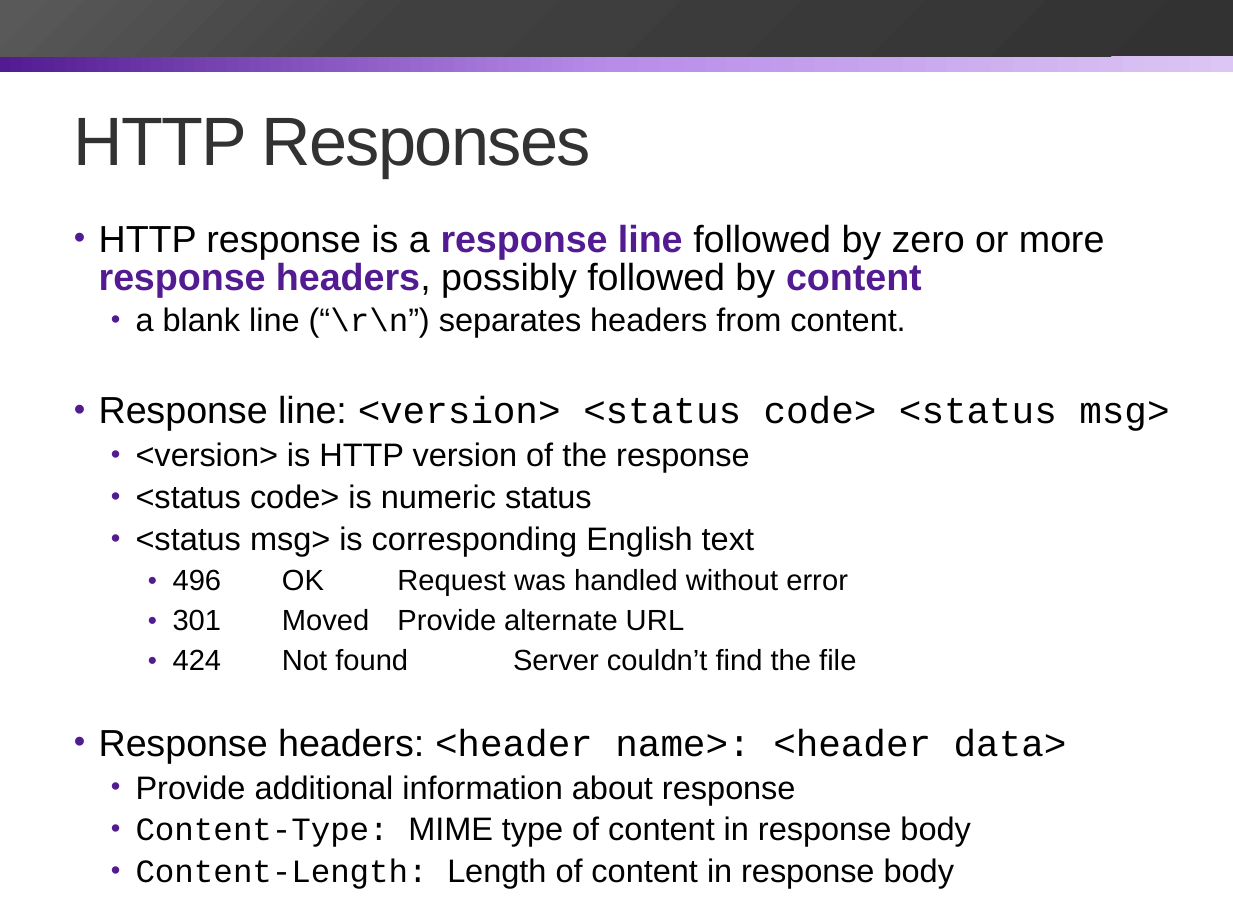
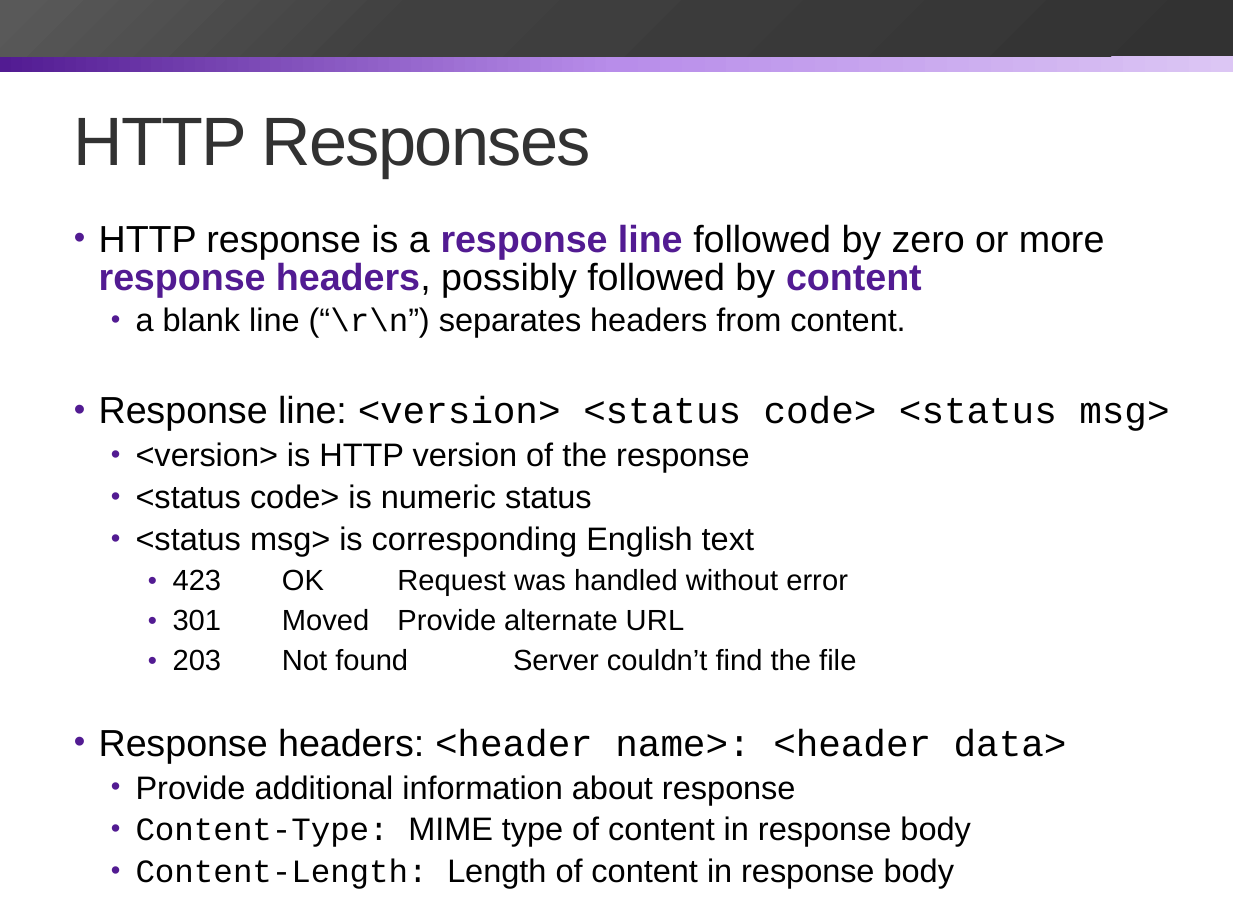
496: 496 -> 423
424: 424 -> 203
